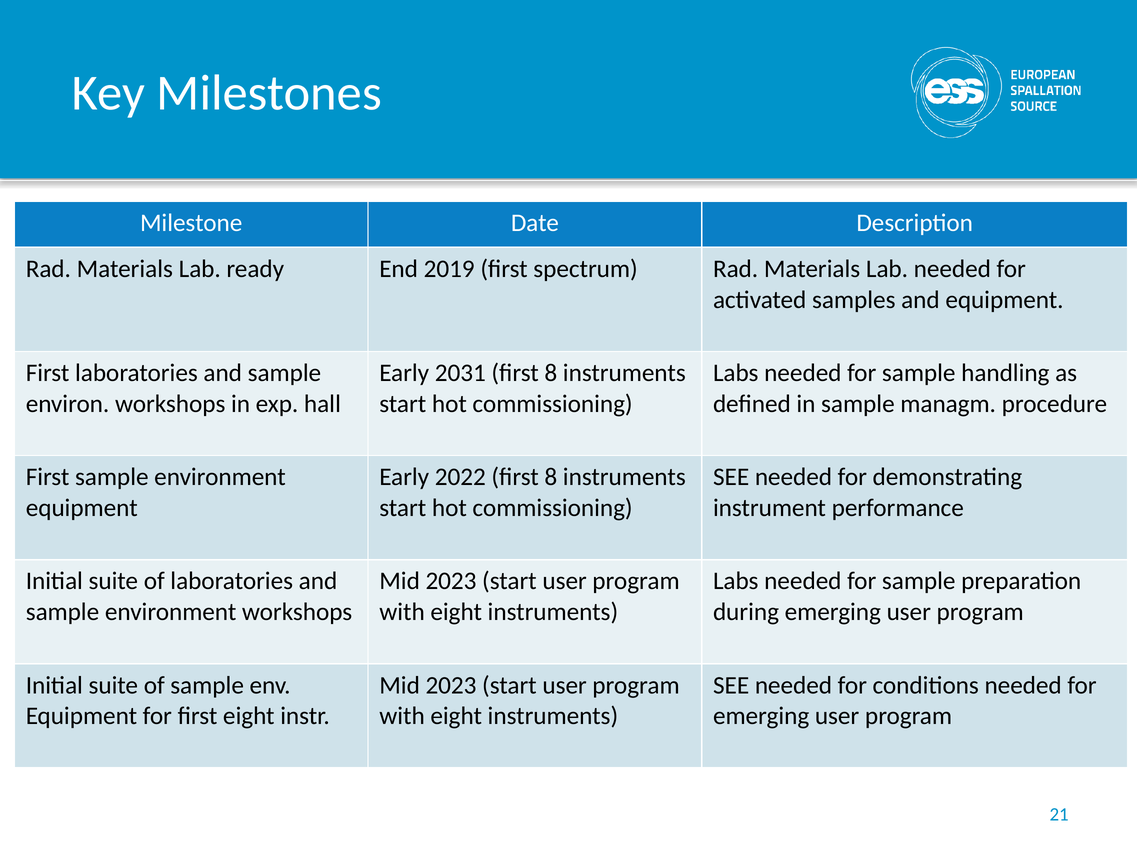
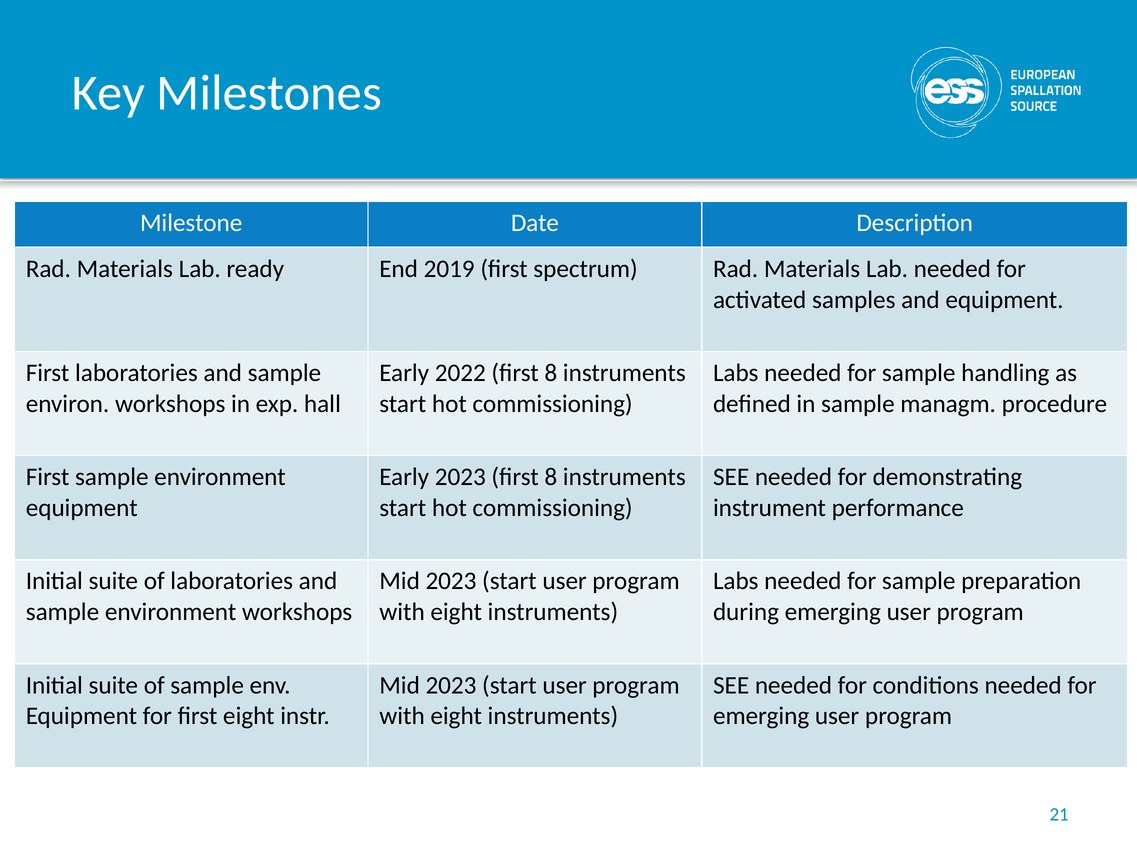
2031: 2031 -> 2022
Early 2022: 2022 -> 2023
